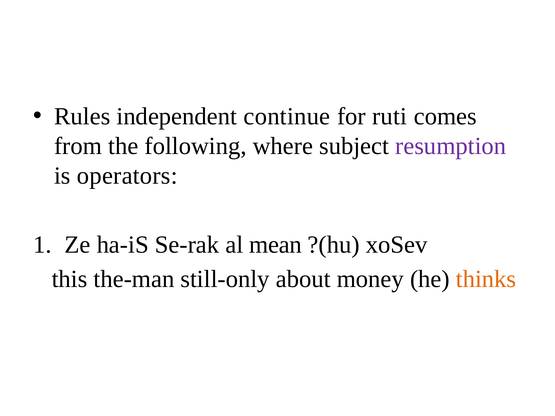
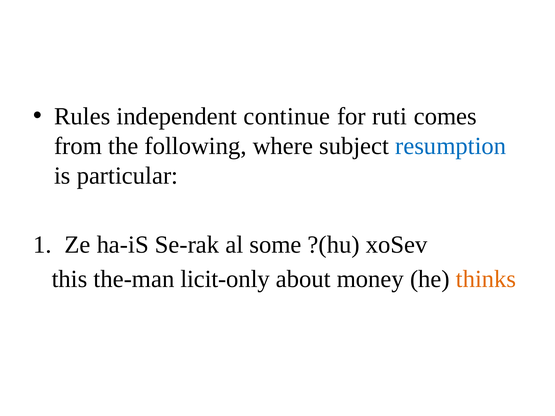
resumption colour: purple -> blue
operators: operators -> particular
mean: mean -> some
still-only: still-only -> licit-only
